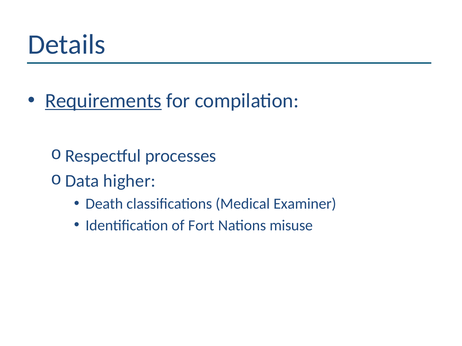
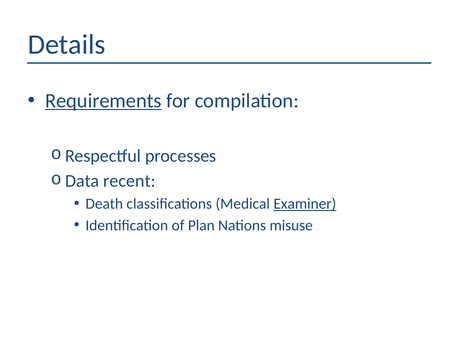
higher: higher -> recent
Examiner underline: none -> present
Fort: Fort -> Plan
